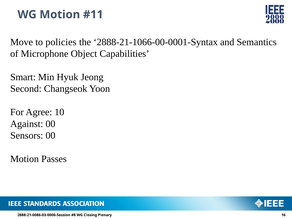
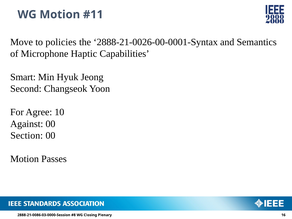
2888-21-1066-00-0001-Syntax: 2888-21-1066-00-0001-Syntax -> 2888-21-0026-00-0001-Syntax
Object: Object -> Haptic
Sensors: Sensors -> Section
